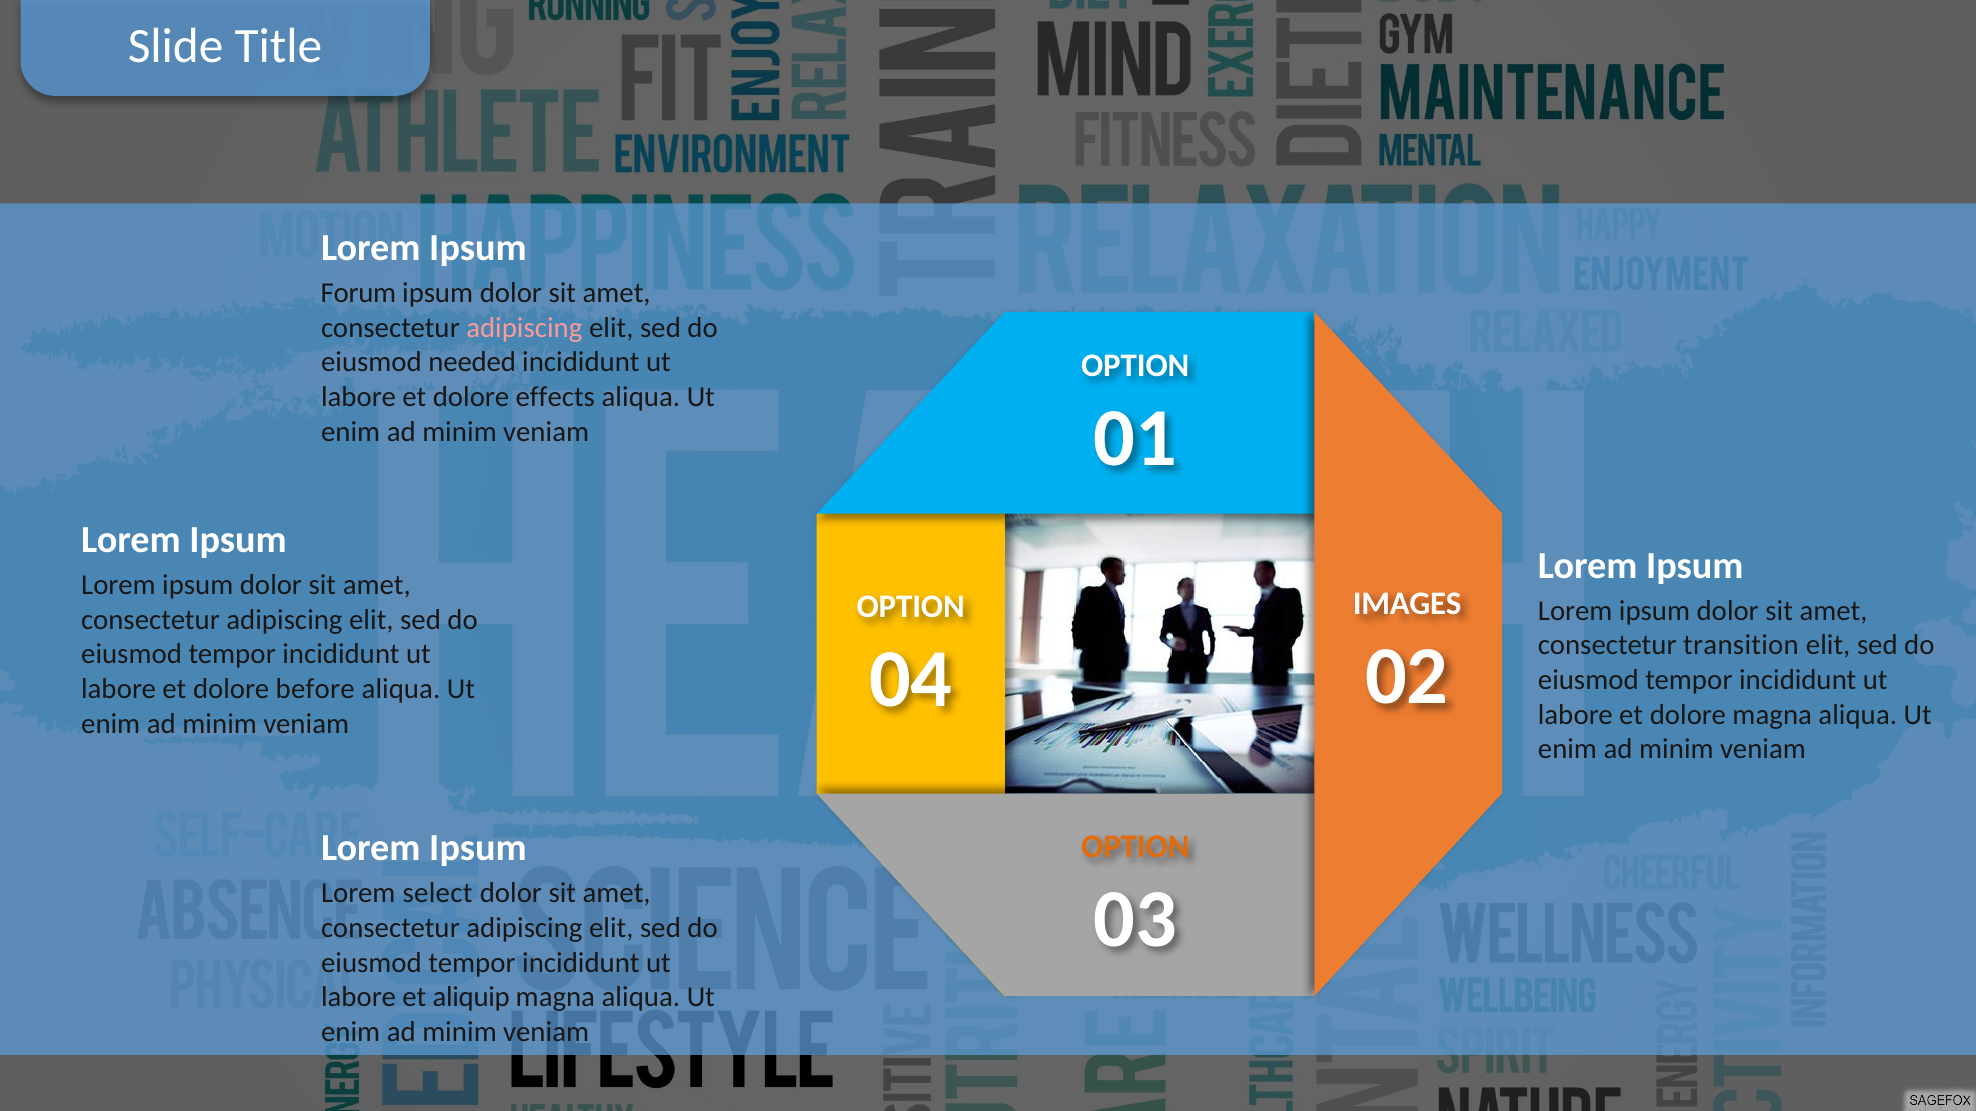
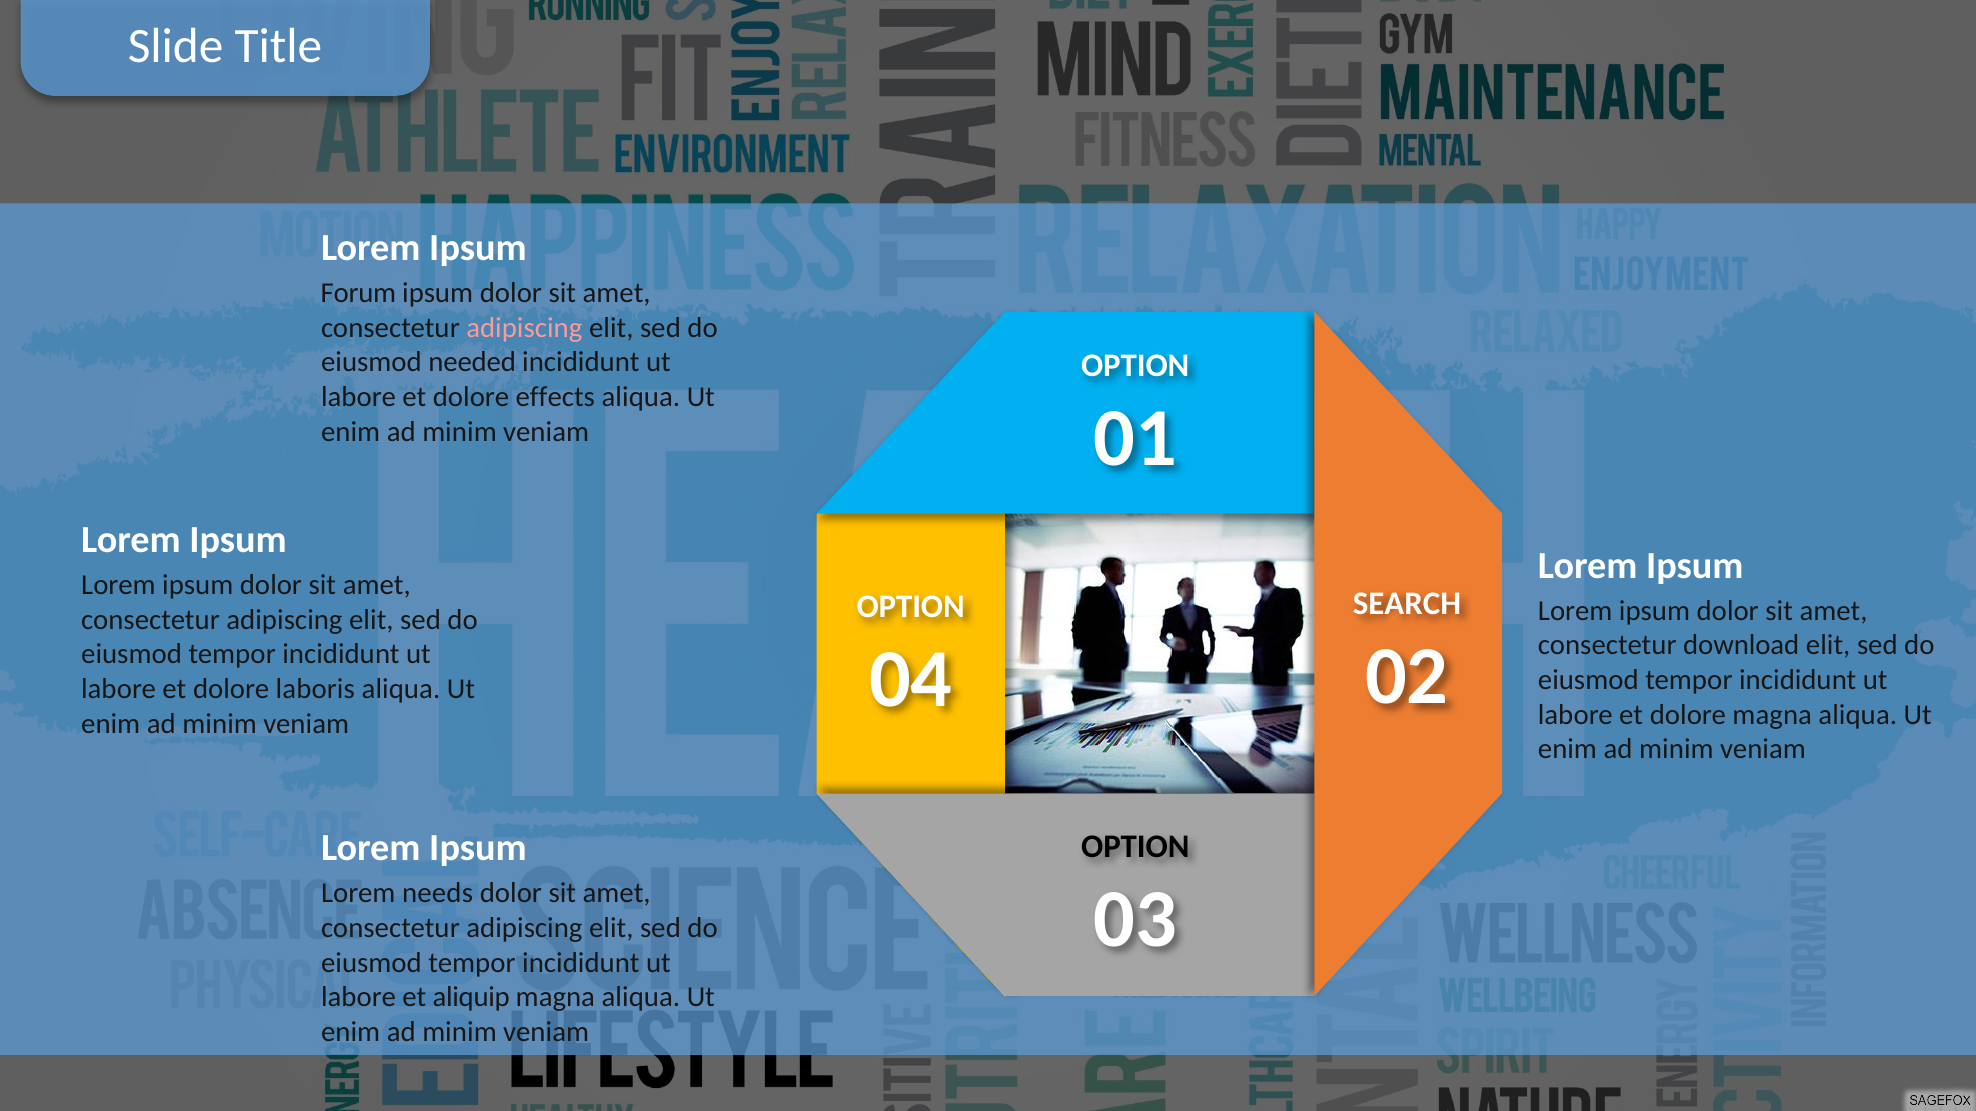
IMAGES: IMAGES -> SEARCH
transition: transition -> download
before: before -> laboris
OPTION at (1135, 847) colour: orange -> black
select: select -> needs
